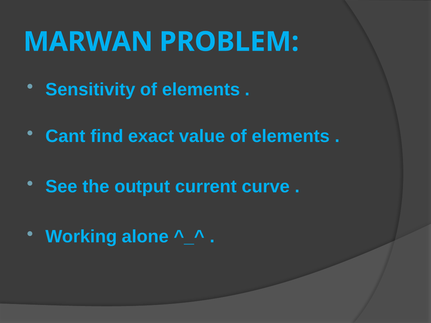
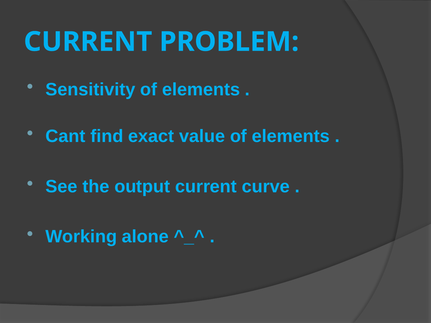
MARWAN at (88, 42): MARWAN -> CURRENT
